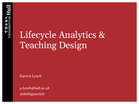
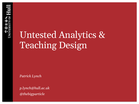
Lifecycle: Lifecycle -> Untested
